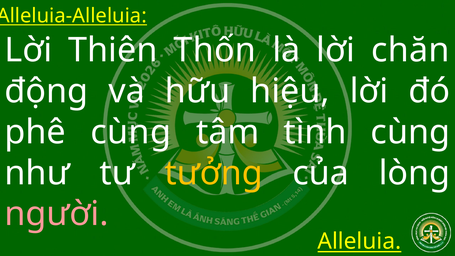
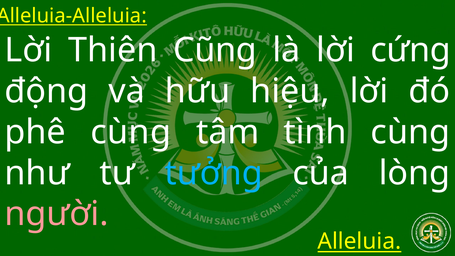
Thốn: Thốn -> Cũng
chăn: chăn -> cứng
tưởng colour: yellow -> light blue
